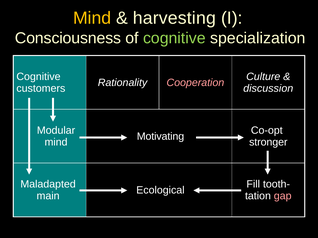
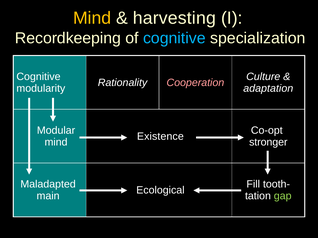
Consciousness: Consciousness -> Recordkeeping
cognitive at (174, 38) colour: light green -> light blue
customers: customers -> modularity
discussion: discussion -> adaptation
Motivating: Motivating -> Existence
gap colour: pink -> light green
